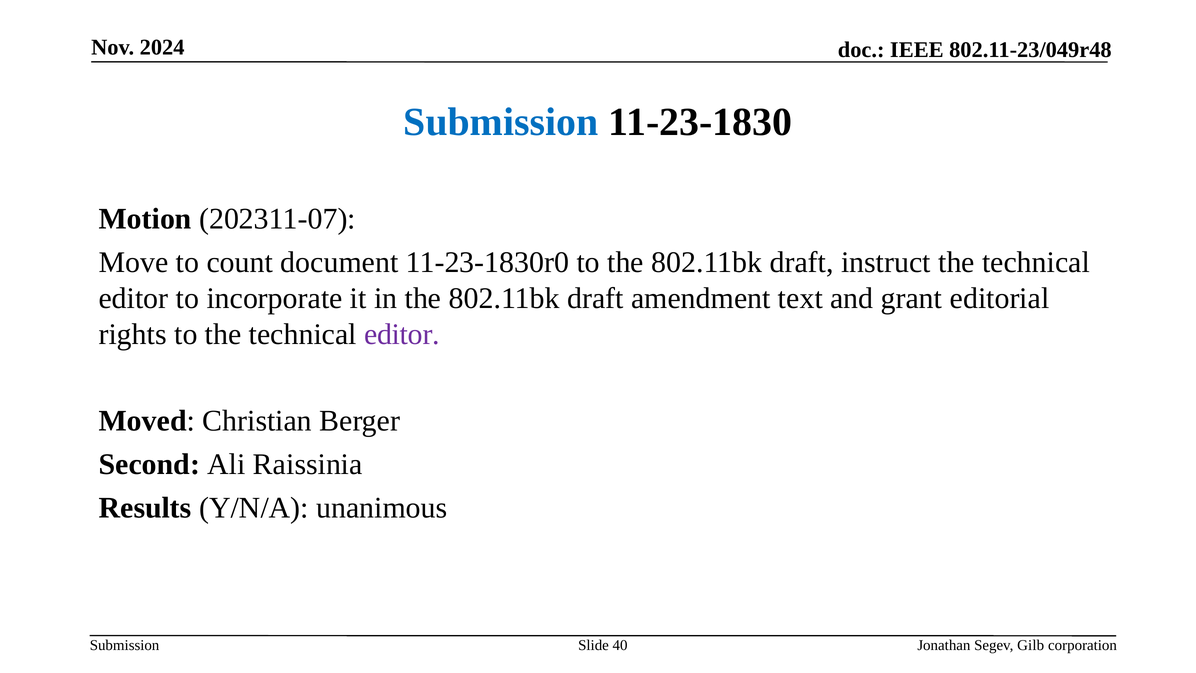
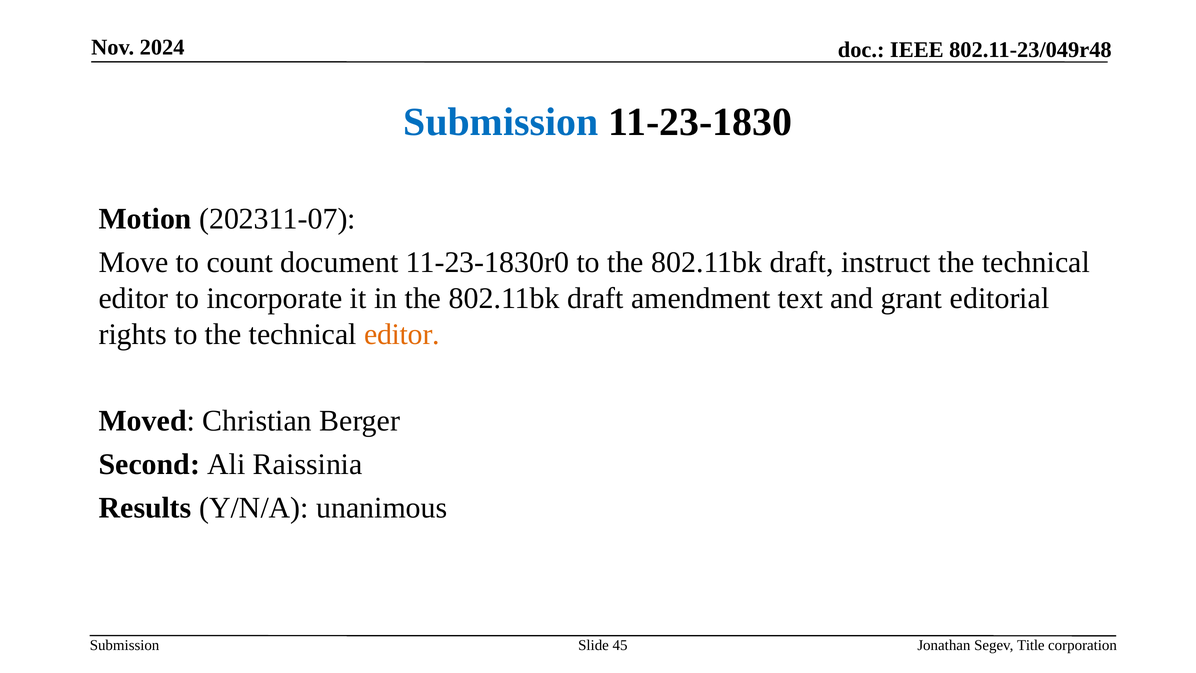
editor at (402, 334) colour: purple -> orange
40: 40 -> 45
Gilb: Gilb -> Title
